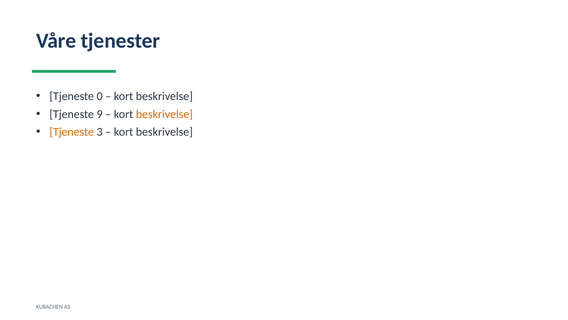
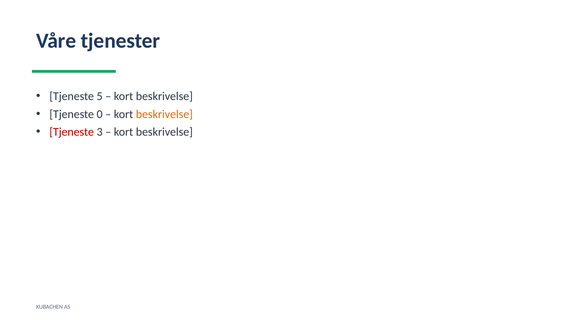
0: 0 -> 5
9: 9 -> 0
Tjeneste at (72, 132) colour: orange -> red
